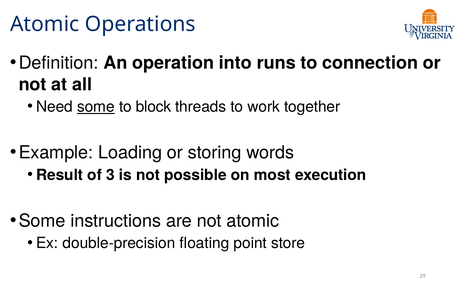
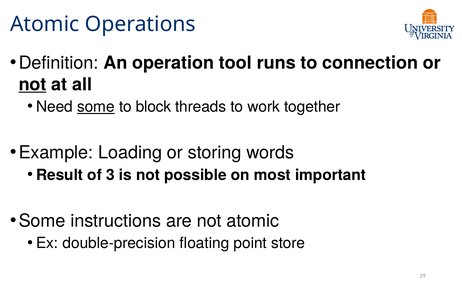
into: into -> tool
not at (33, 84) underline: none -> present
execution: execution -> important
